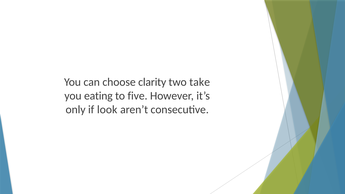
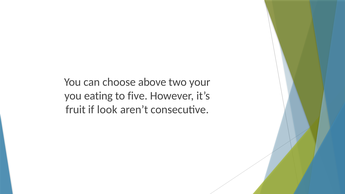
clarity: clarity -> above
take: take -> your
only: only -> fruit
